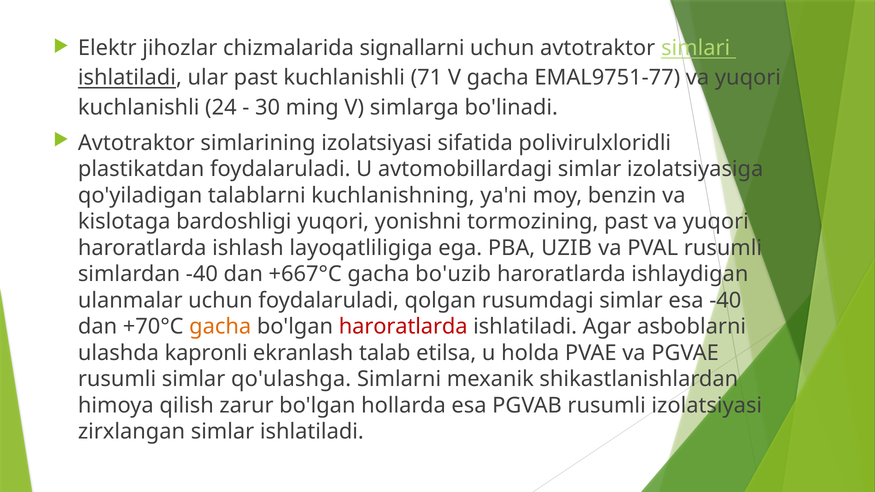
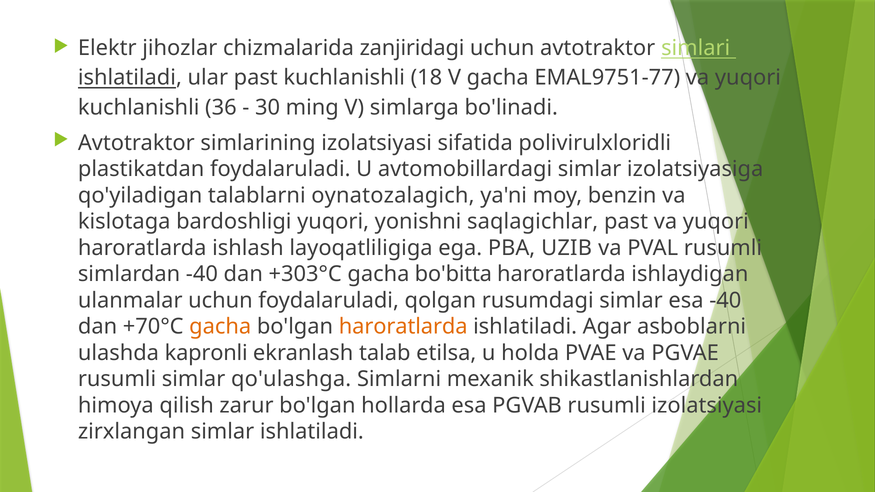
signallarni: signallarni -> zanjiridagi
71: 71 -> 18
24: 24 -> 36
kuchlanishning: kuchlanishning -> oynatozalagich
tormozining: tormozining -> saqlagichlar
+667°C: +667°C -> +303°C
bo'uzib: bo'uzib -> bo'bitta
haroratlarda at (403, 327) colour: red -> orange
